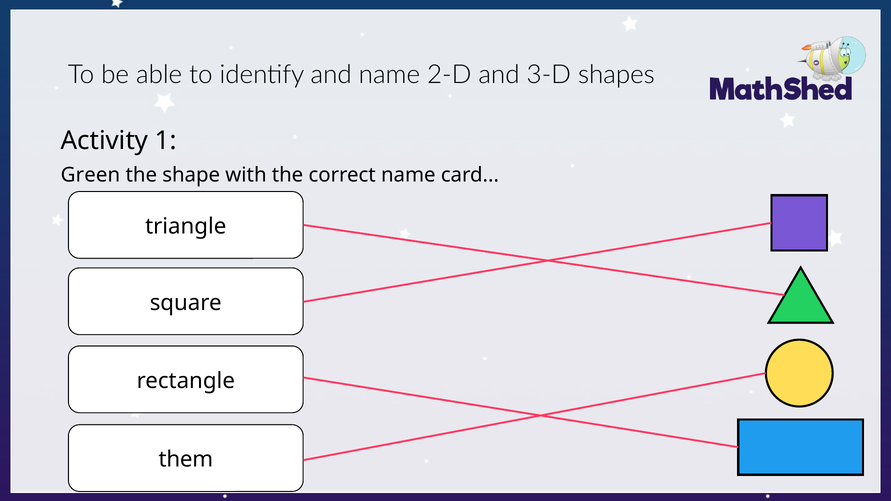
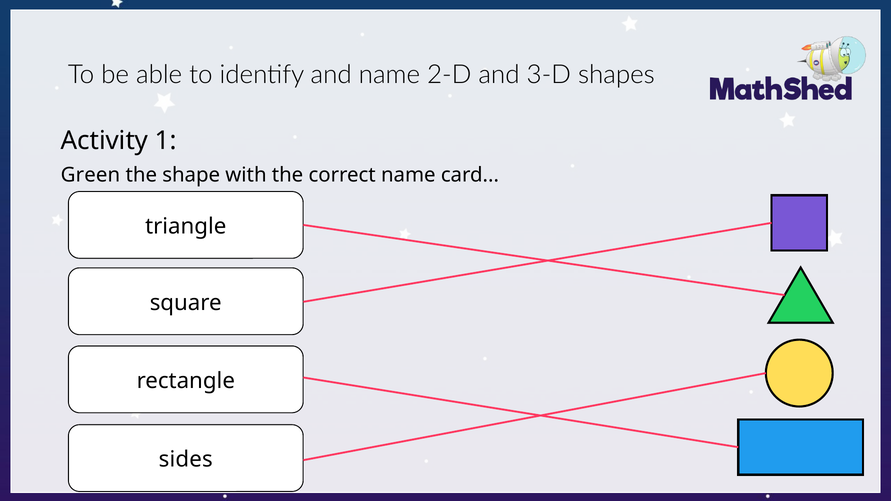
them: them -> sides
